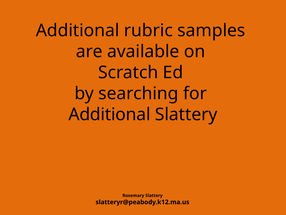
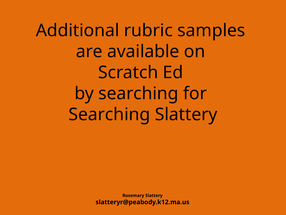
Additional at (109, 114): Additional -> Searching
